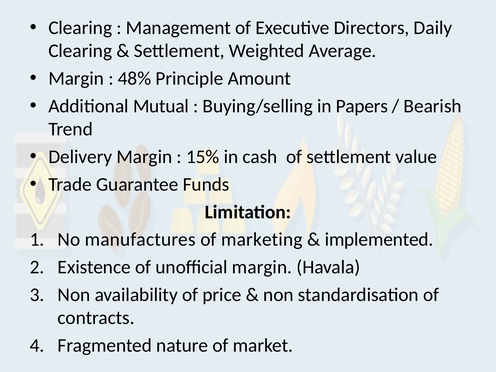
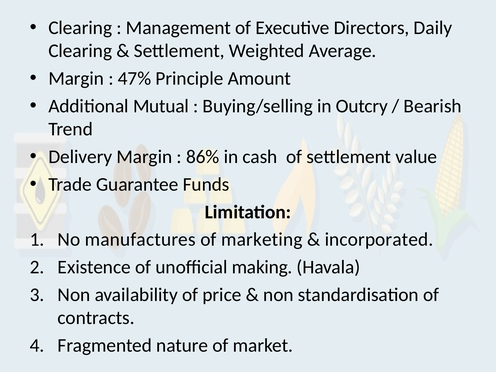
48%: 48% -> 47%
Papers: Papers -> Outcry
15%: 15% -> 86%
implemented: implemented -> incorporated
unofficial margin: margin -> making
